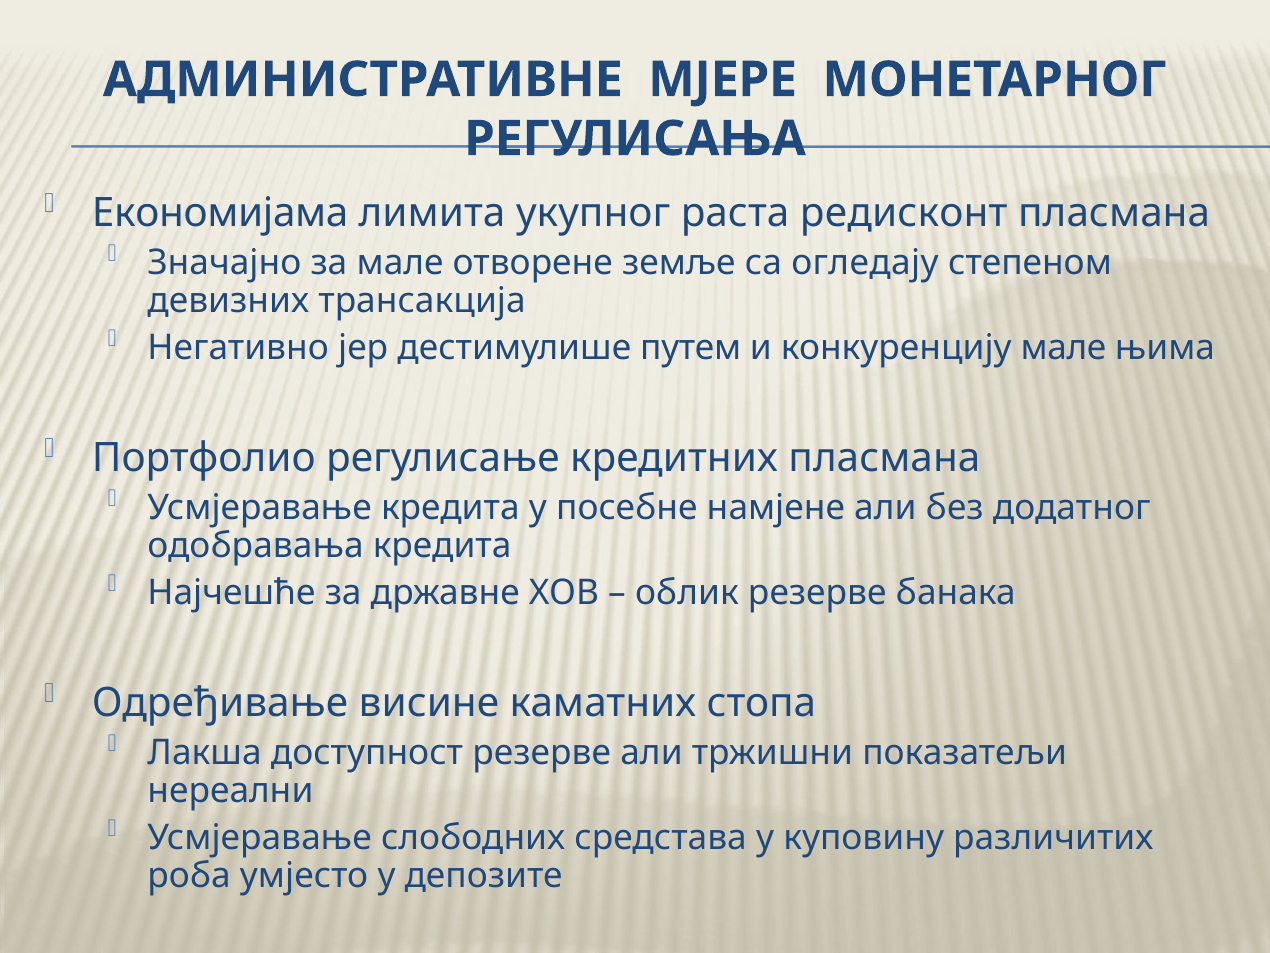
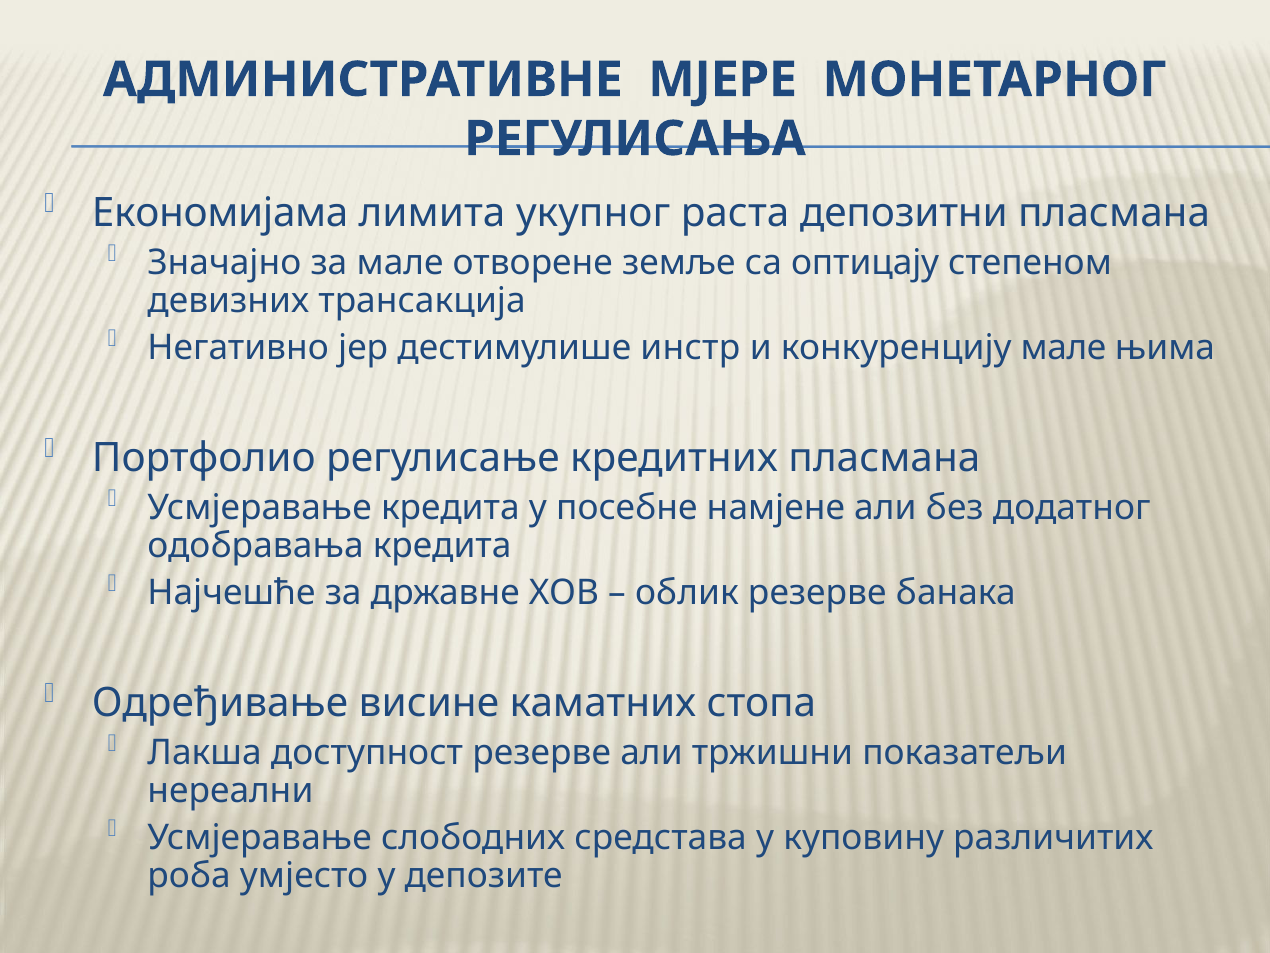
редисконт: редисконт -> депозитни
огледају: огледају -> оптицају
путем: путем -> инстр
